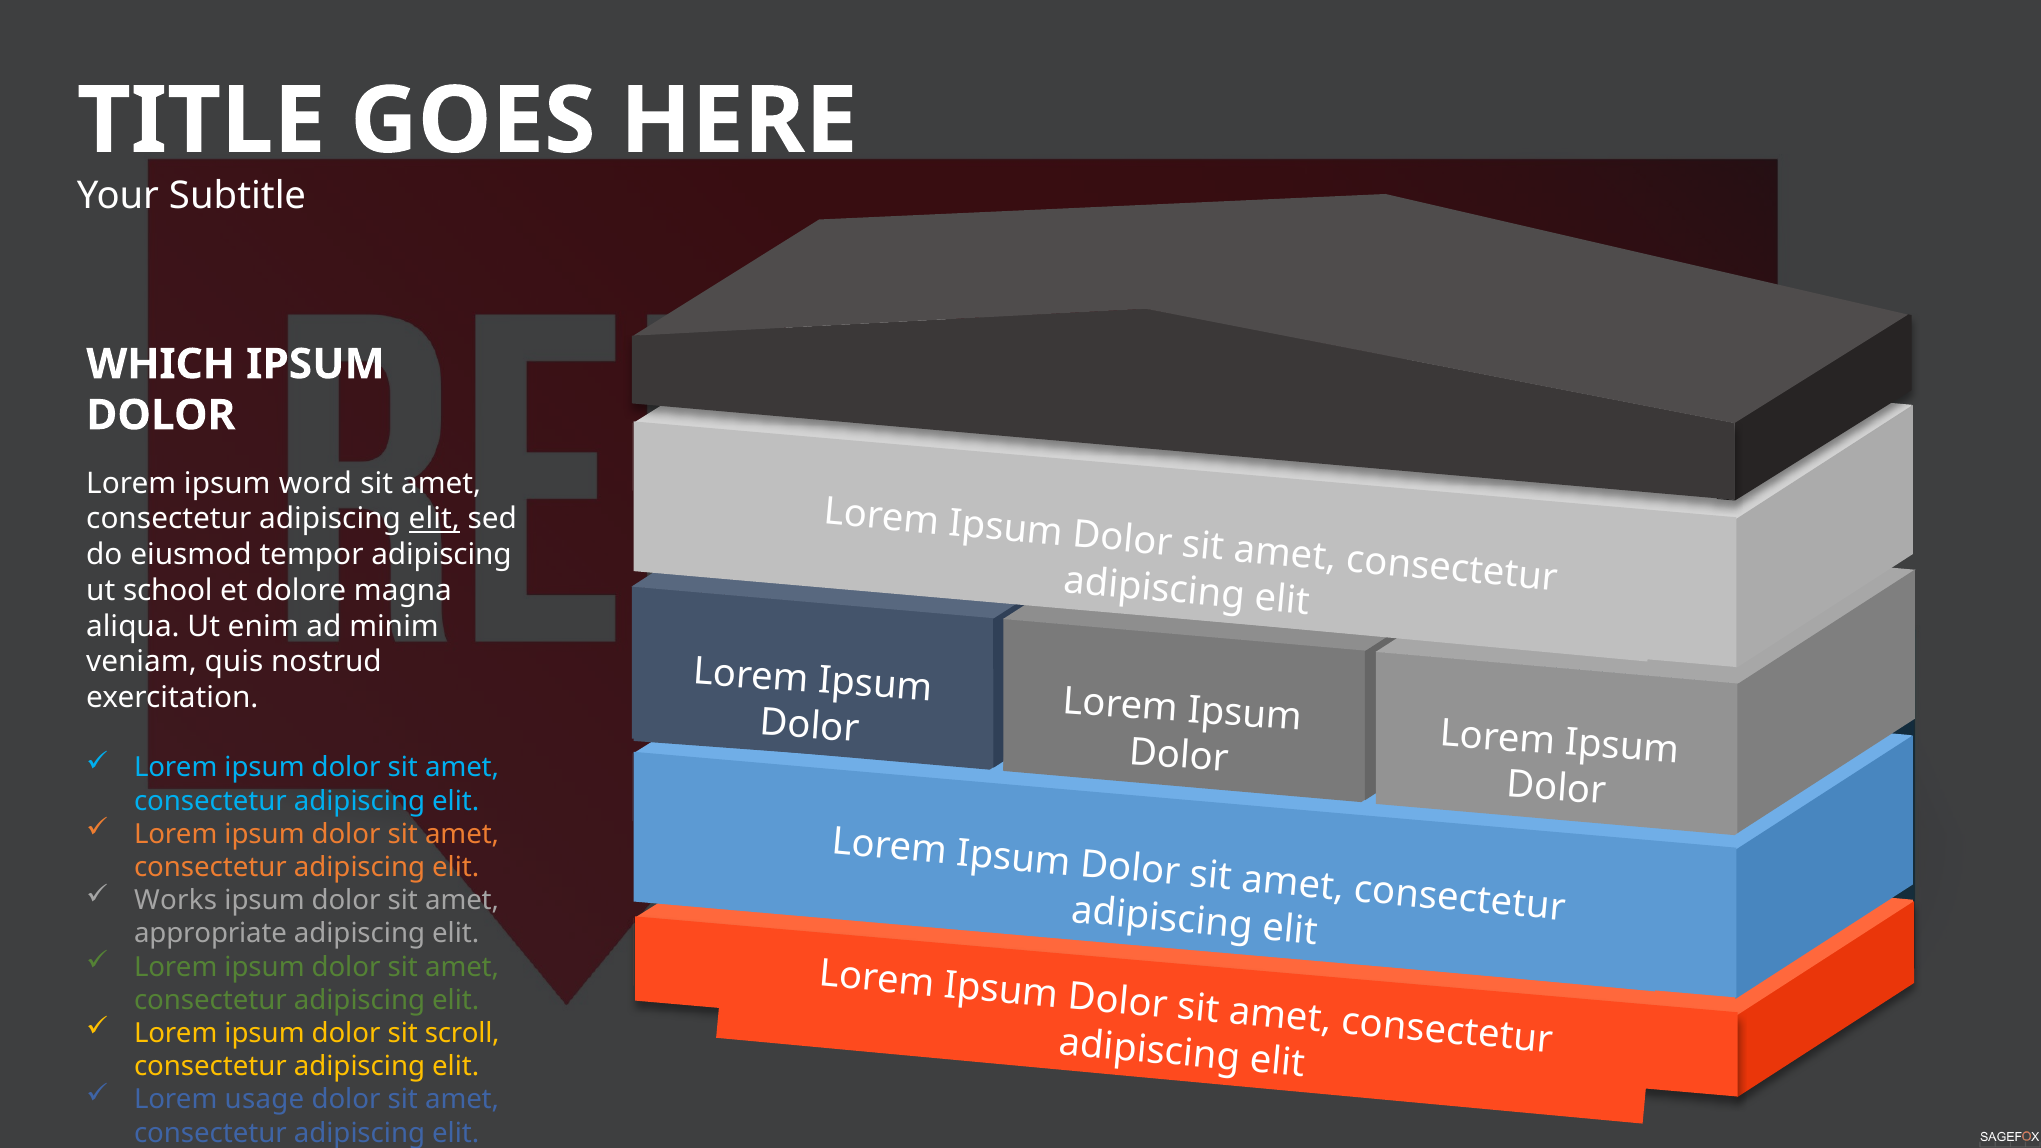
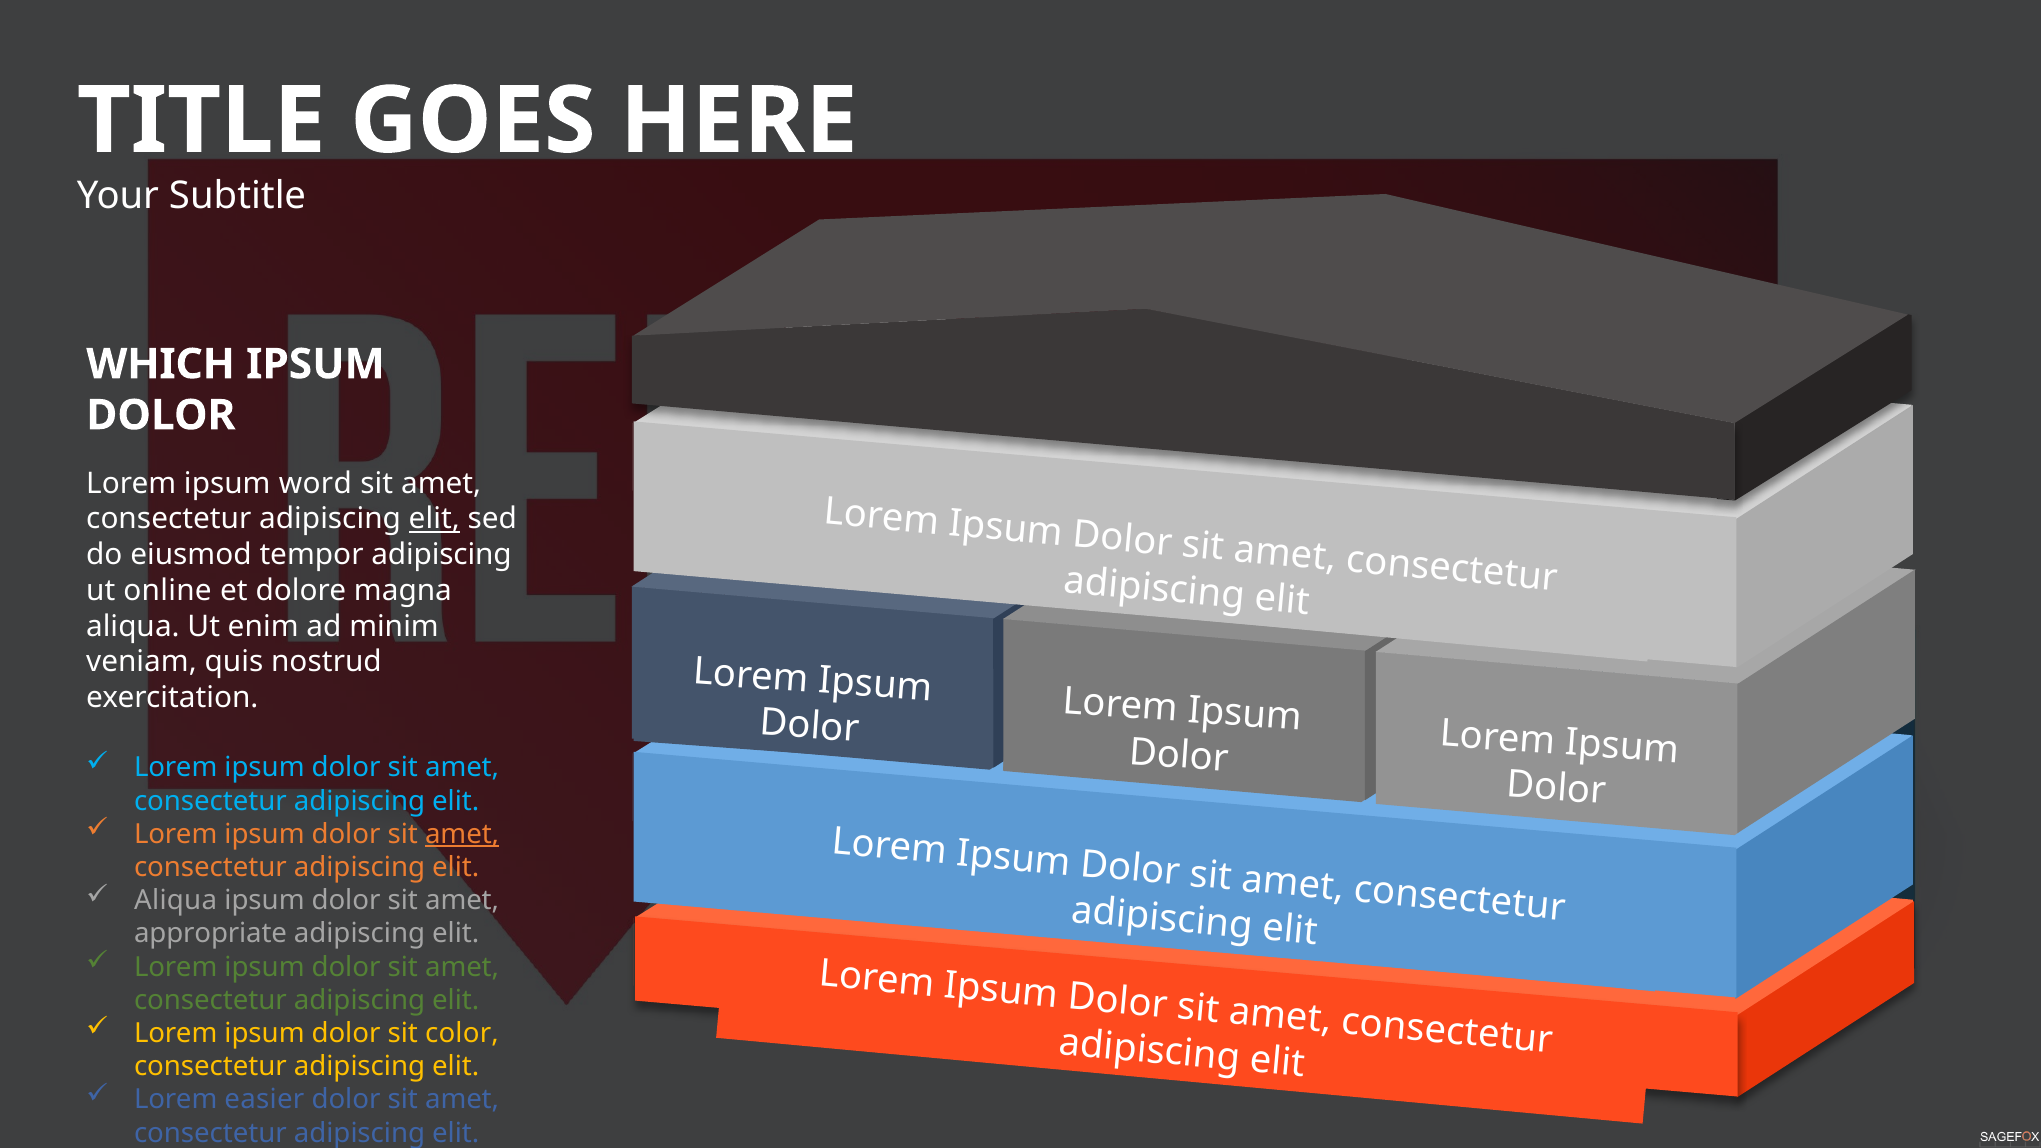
school: school -> online
amet at (462, 834) underline: none -> present
Works at (176, 901): Works -> Aliqua
scroll: scroll -> color
usage: usage -> easier
